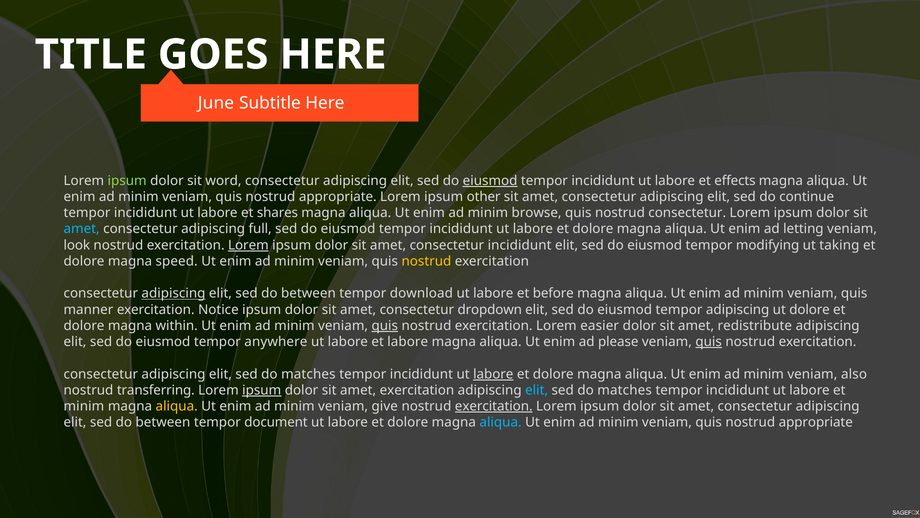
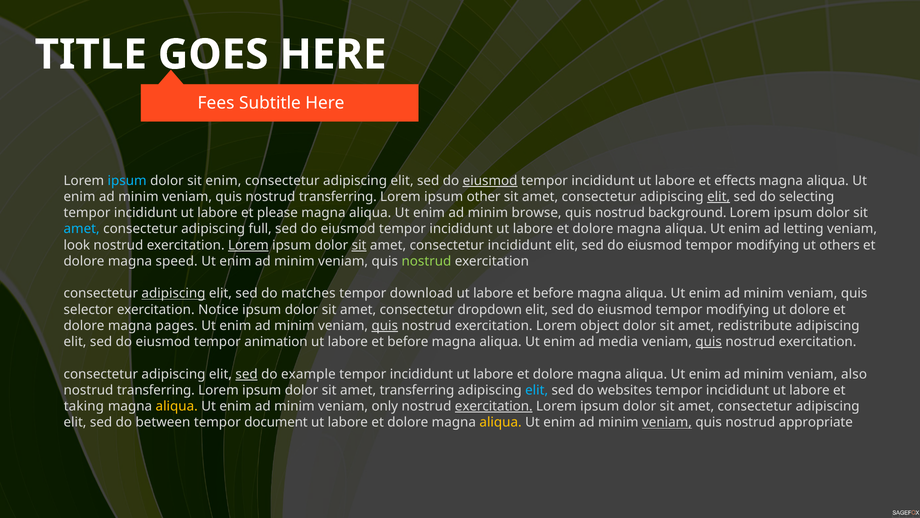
June: June -> Fees
ipsum at (127, 180) colour: light green -> light blue
sit word: word -> enim
appropriate at (338, 197): appropriate -> transferring
elit at (719, 197) underline: none -> present
continue: continue -> selecting
shares: shares -> please
nostrud consectetur: consectetur -> background
sit at (359, 245) underline: none -> present
taking: taking -> others
nostrud at (426, 261) colour: yellow -> light green
between at (308, 293): between -> matches
manner: manner -> selector
adipiscing at (738, 309): adipiscing -> modifying
within: within -> pages
easier: easier -> object
anywhere: anywhere -> animation
labore at (408, 342): labore -> before
please: please -> media
sed at (247, 374) underline: none -> present
matches at (308, 374): matches -> example
labore at (493, 374) underline: present -> none
ipsum at (262, 390) underline: present -> none
amet exercitation: exercitation -> transferring
matches at (625, 390): matches -> websites
minim at (84, 406): minim -> taking
give: give -> only
aliqua at (501, 422) colour: light blue -> yellow
veniam at (667, 422) underline: none -> present
